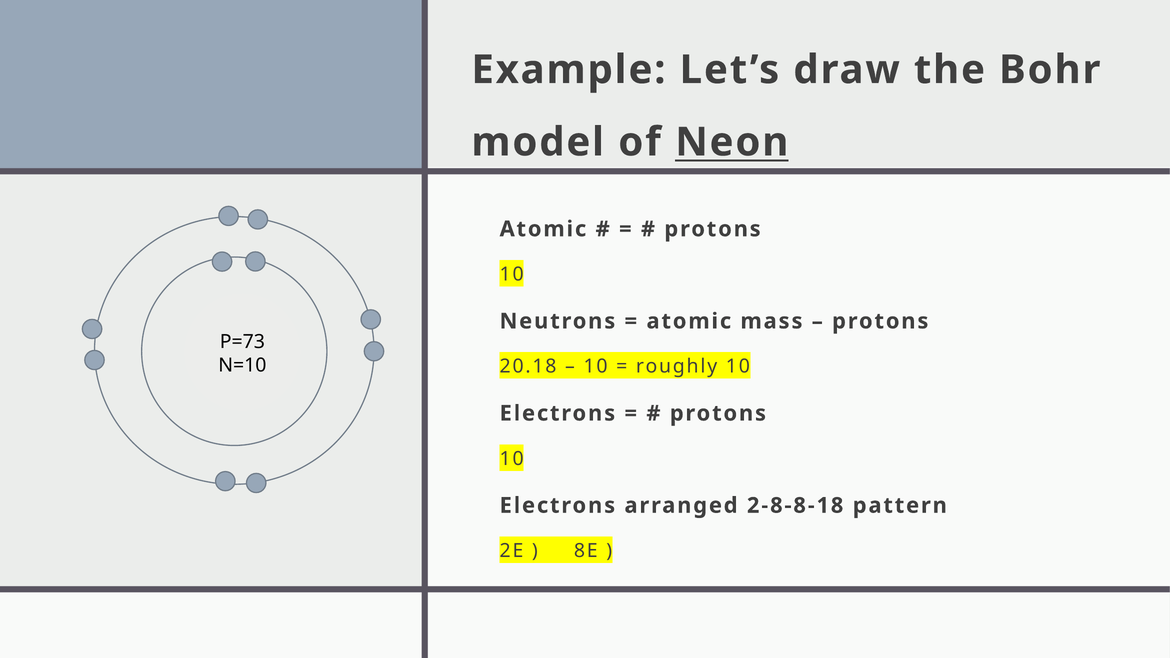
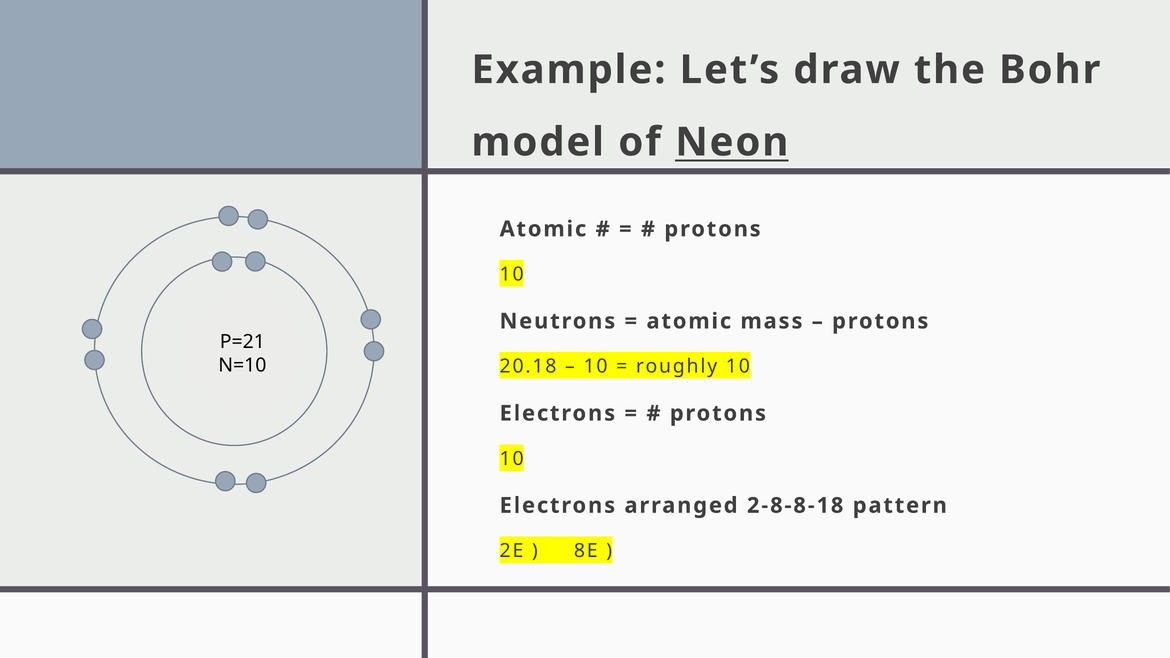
P=73: P=73 -> P=21
